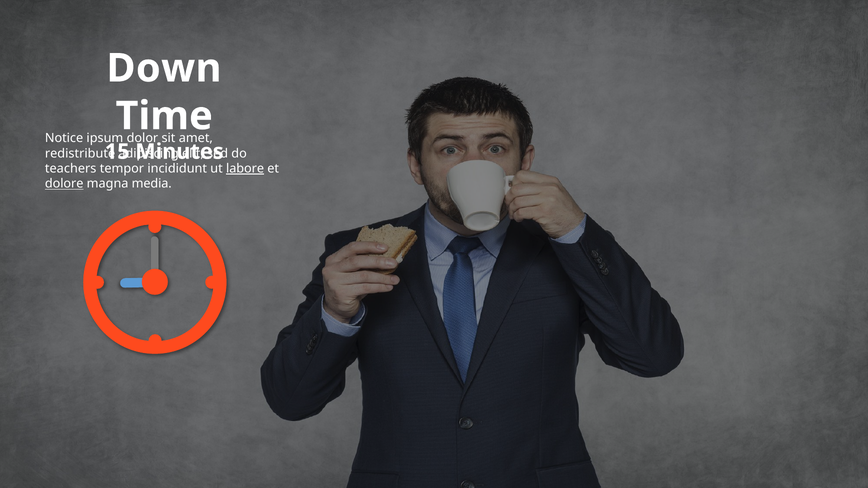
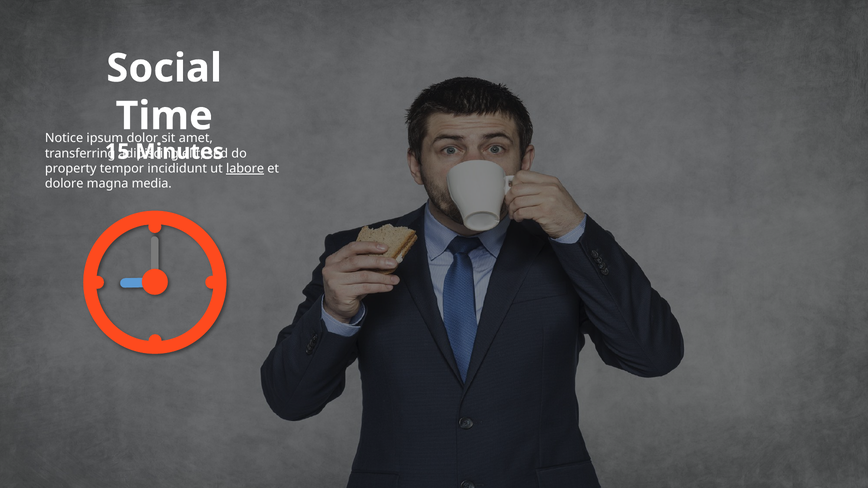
Down: Down -> Social
redistribute: redistribute -> transferring
teachers: teachers -> property
dolore underline: present -> none
